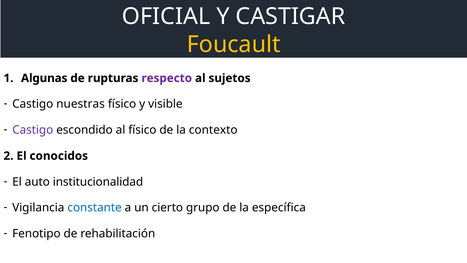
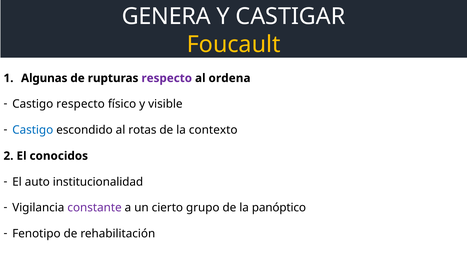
OFICIAL: OFICIAL -> GENERA
sujetos: sujetos -> ordena
Castigo nuestras: nuestras -> respecto
Castigo at (33, 130) colour: purple -> blue
al físico: físico -> rotas
constante colour: blue -> purple
específica: específica -> panóptico
